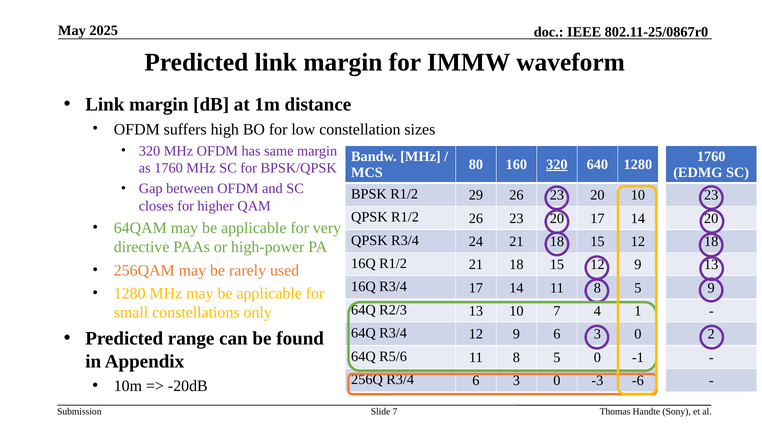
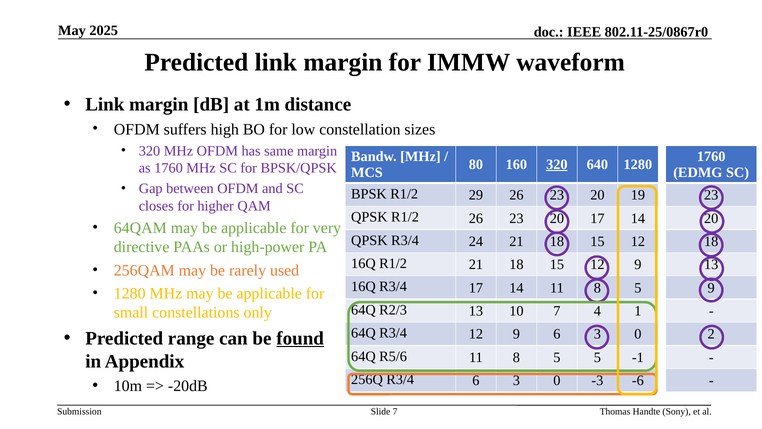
20 10: 10 -> 19
found underline: none -> present
5 0: 0 -> 5
